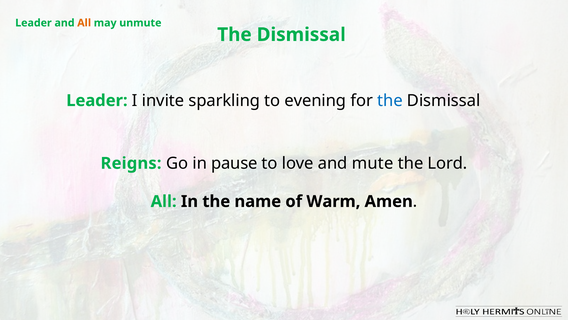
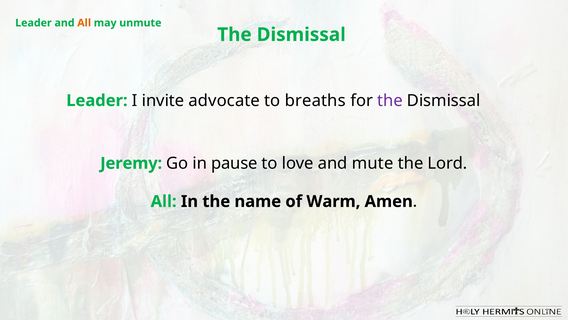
sparkling: sparkling -> advocate
evening: evening -> breaths
the at (390, 100) colour: blue -> purple
Reigns: Reigns -> Jeremy
